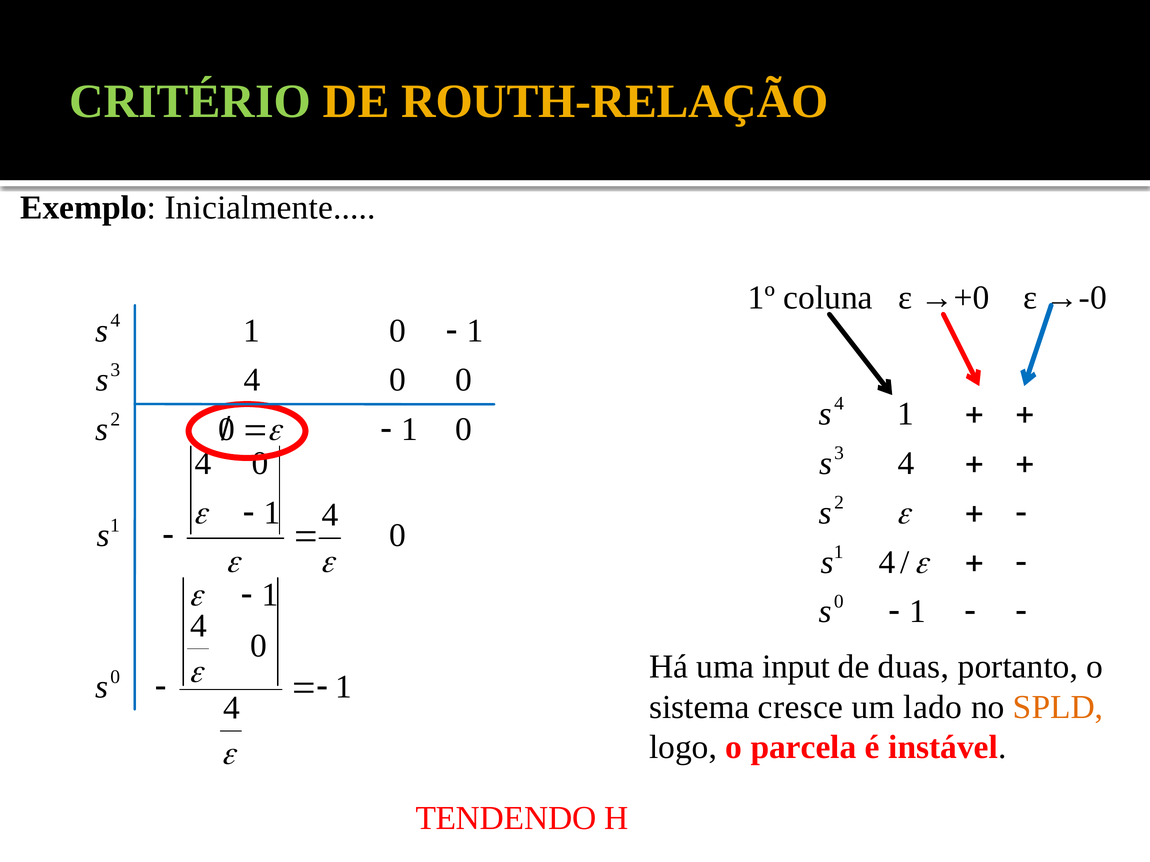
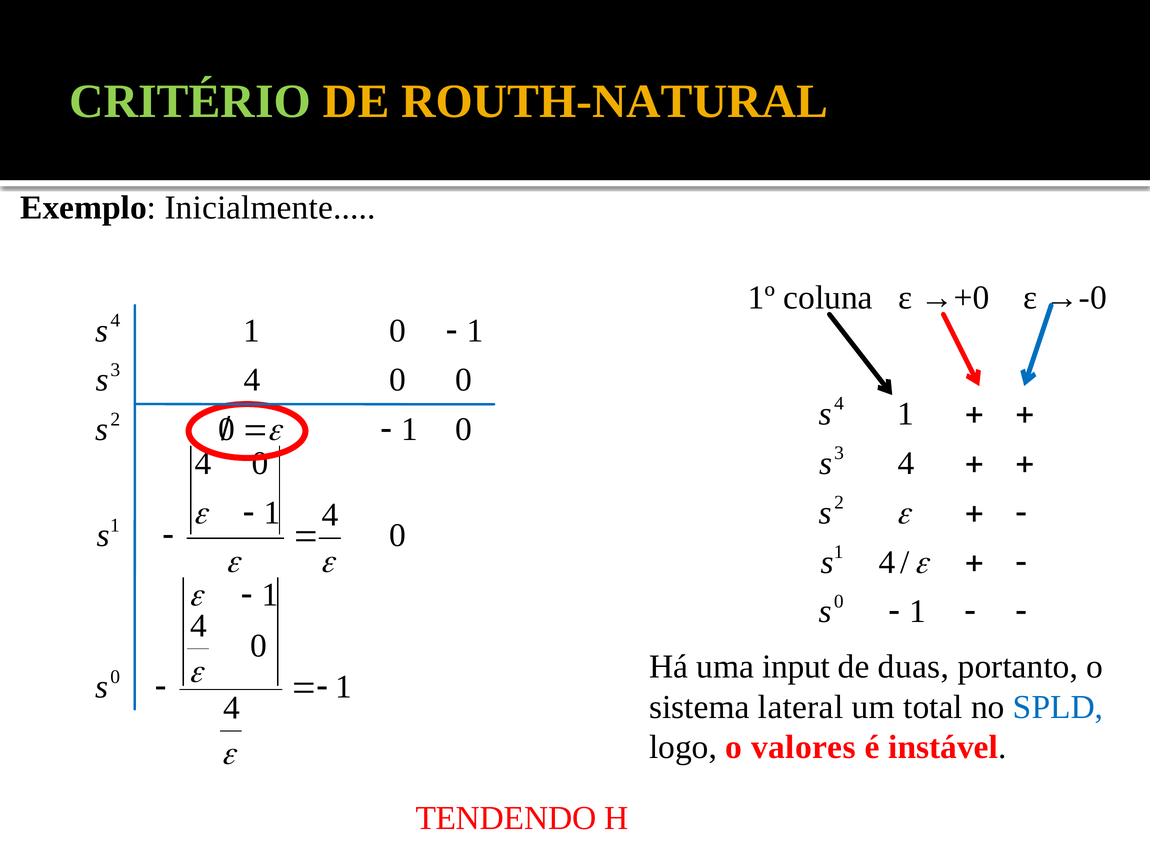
ROUTH-RELAÇÃO: ROUTH-RELAÇÃO -> ROUTH-NATURAL
cresce: cresce -> lateral
lado: lado -> total
SPLD colour: orange -> blue
parcela: parcela -> valores
